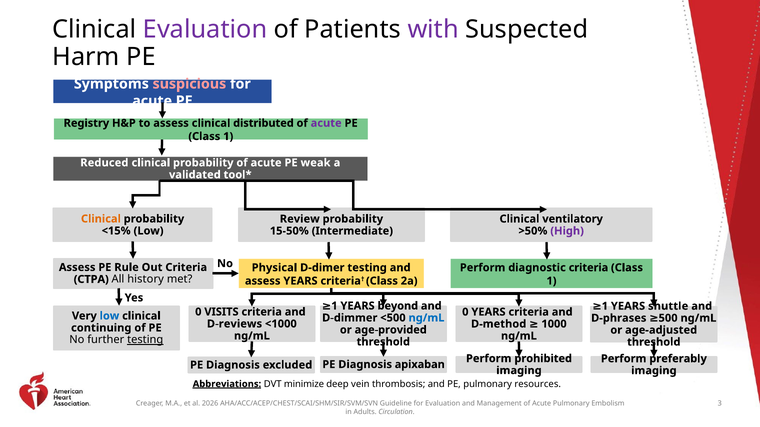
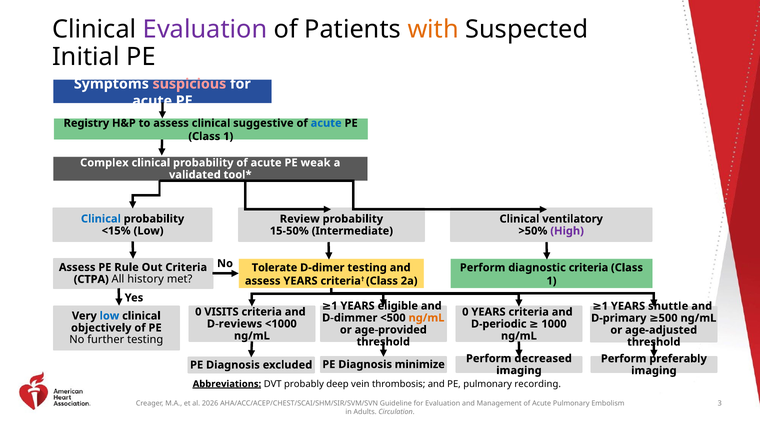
with colour: purple -> orange
Harm: Harm -> Initial
distributed: distributed -> suggestive
acute at (326, 123) colour: purple -> blue
Reduced: Reduced -> Complex
Clinical at (101, 219) colour: orange -> blue
Physical: Physical -> Tolerate
beyond: beyond -> eligible
ng/mL at (426, 318) colour: blue -> orange
D-phrases: D-phrases -> D-primary
D-method: D-method -> D-periodic
continuing: continuing -> objectively
testing at (145, 340) underline: present -> none
prohibited: prohibited -> decreased
apixaban: apixaban -> minimize
minimize: minimize -> probably
resources: resources -> recording
